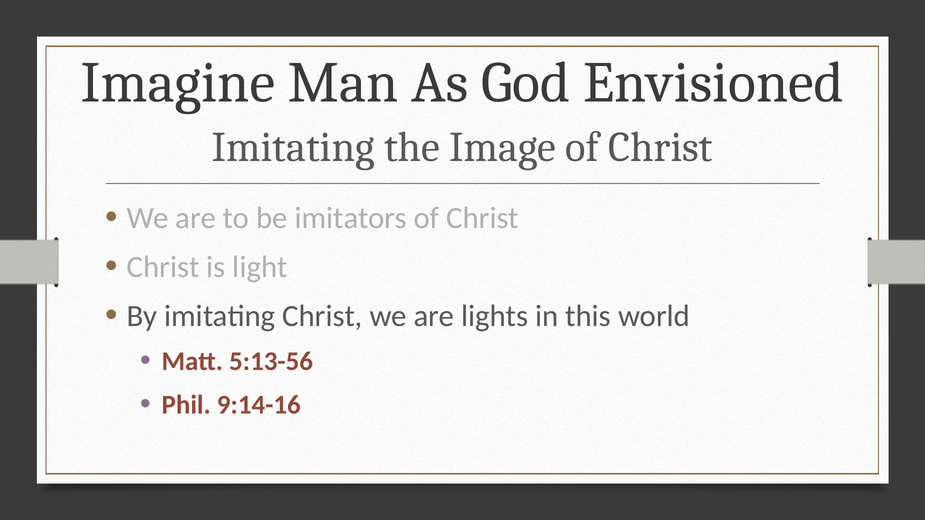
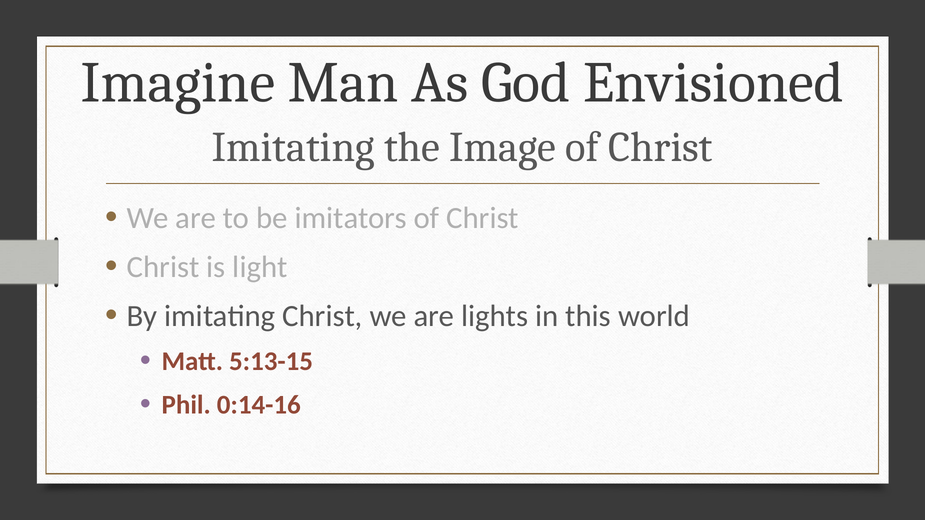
5:13-56: 5:13-56 -> 5:13-15
9:14-16: 9:14-16 -> 0:14-16
